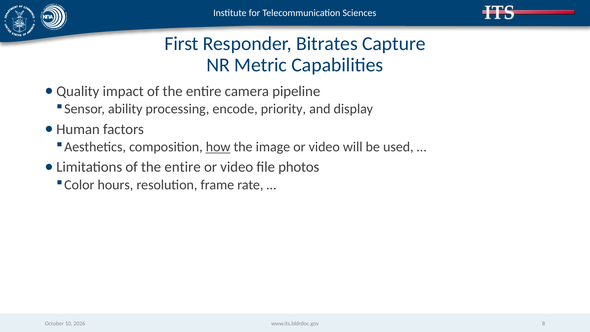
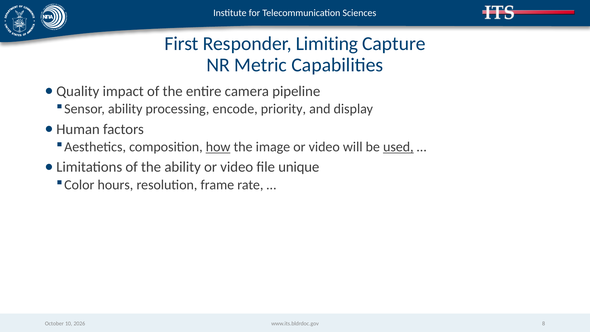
Bitrates: Bitrates -> Limiting
used underline: none -> present
entire at (183, 167): entire -> ability
photos: photos -> unique
